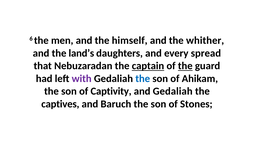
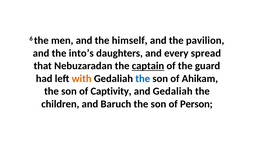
whither: whither -> pavilion
land’s: land’s -> into’s
the at (185, 66) underline: present -> none
with colour: purple -> orange
captives: captives -> children
Stones: Stones -> Person
